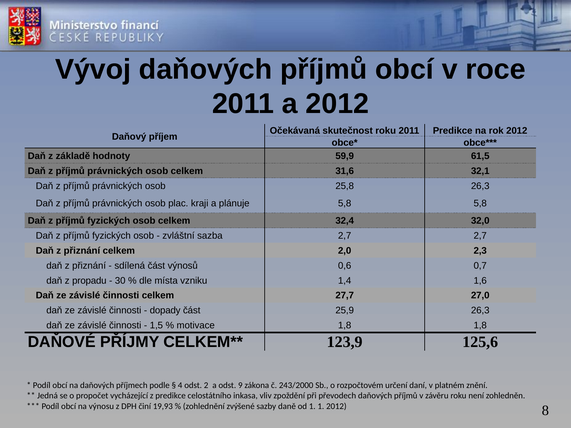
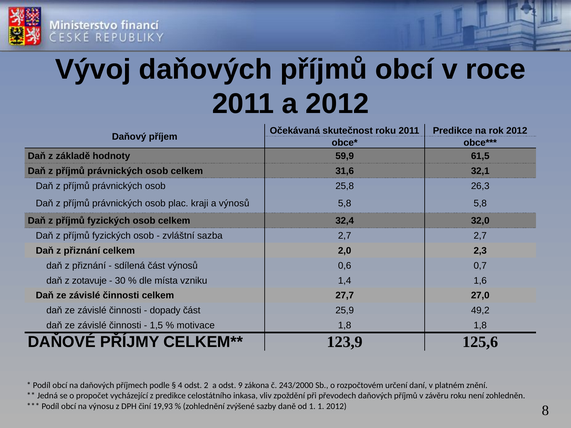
a plánuje: plánuje -> výnosů
propadu: propadu -> zotavuje
25,9 26,3: 26,3 -> 49,2
